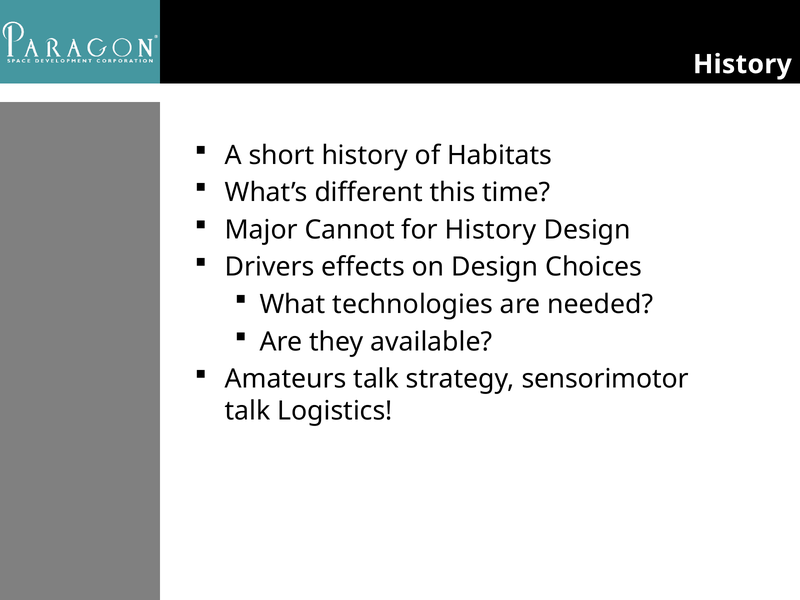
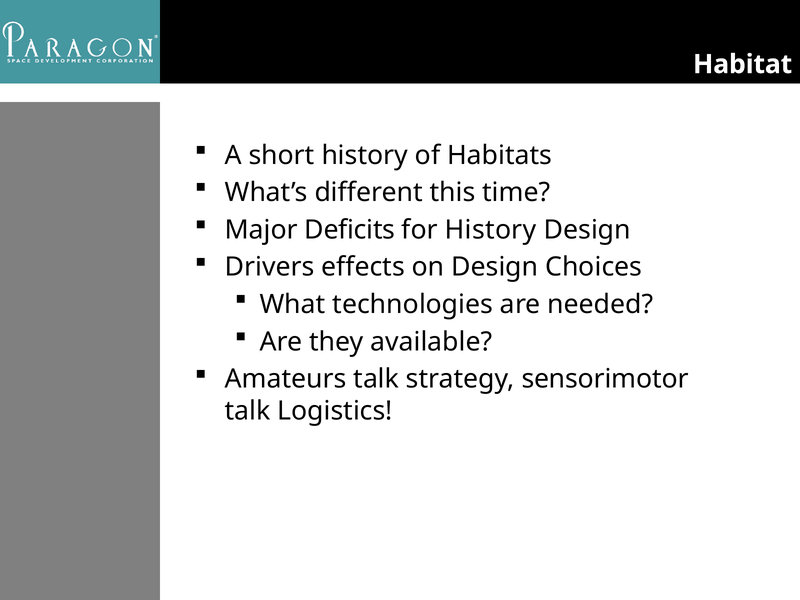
History at (742, 64): History -> Habitat
Cannot: Cannot -> Deficits
